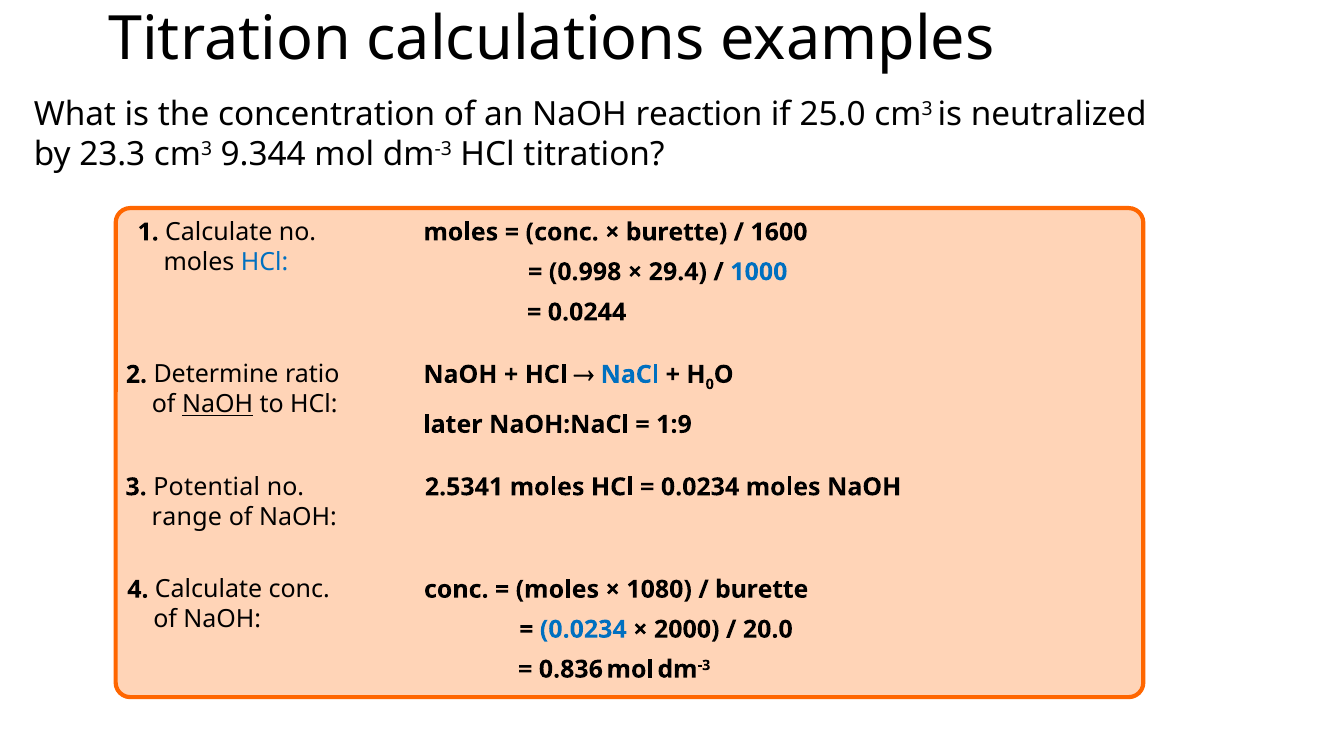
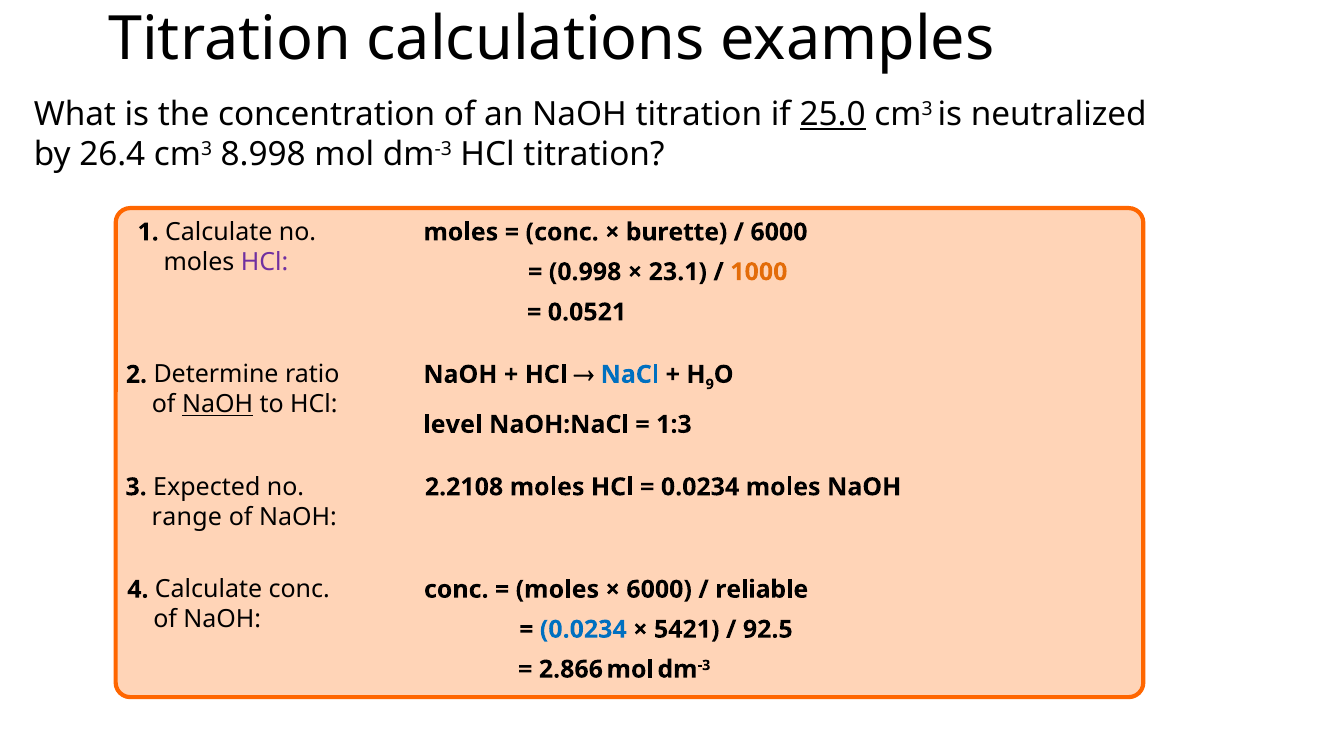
NaOH reaction: reaction -> titration
25.0 underline: none -> present
23.3: 23.3 -> 26.4
9.344: 9.344 -> 8.998
1600 at (779, 232): 1600 -> 6000
HCl at (265, 262) colour: blue -> purple
29.4: 29.4 -> 23.1
1000 colour: blue -> orange
0.0244: 0.0244 -> 0.0521
0: 0 -> 9
later: later -> level
1:9: 1:9 -> 1:3
Potential: Potential -> Expected
2.5341: 2.5341 -> 2.2108
1080 at (659, 589): 1080 -> 6000
burette at (762, 589): burette -> reliable
2000: 2000 -> 5421
20.0: 20.0 -> 92.5
0.836: 0.836 -> 2.866
